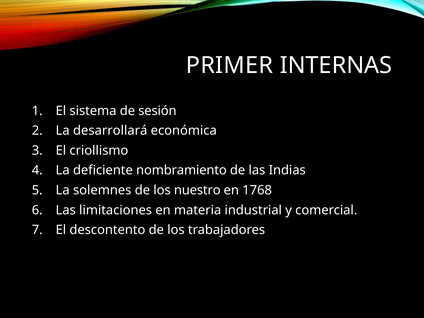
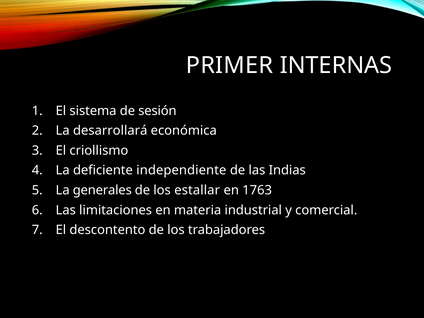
nombramiento: nombramiento -> independiente
solemnes: solemnes -> generales
nuestro: nuestro -> estallar
1768: 1768 -> 1763
